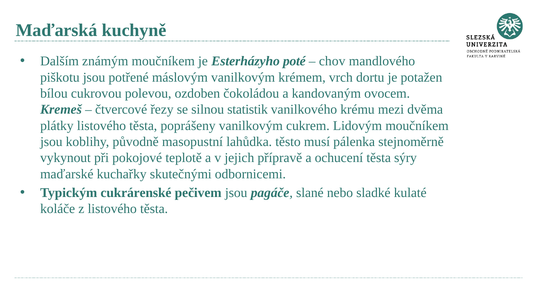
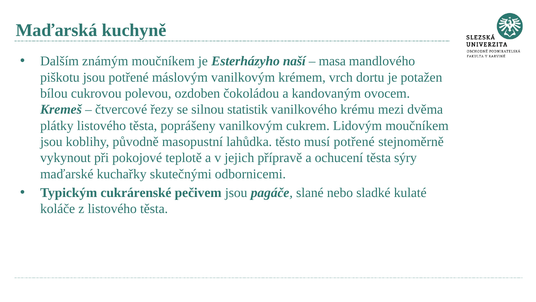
poté: poté -> naší
chov: chov -> masa
musí pálenka: pálenka -> potřené
